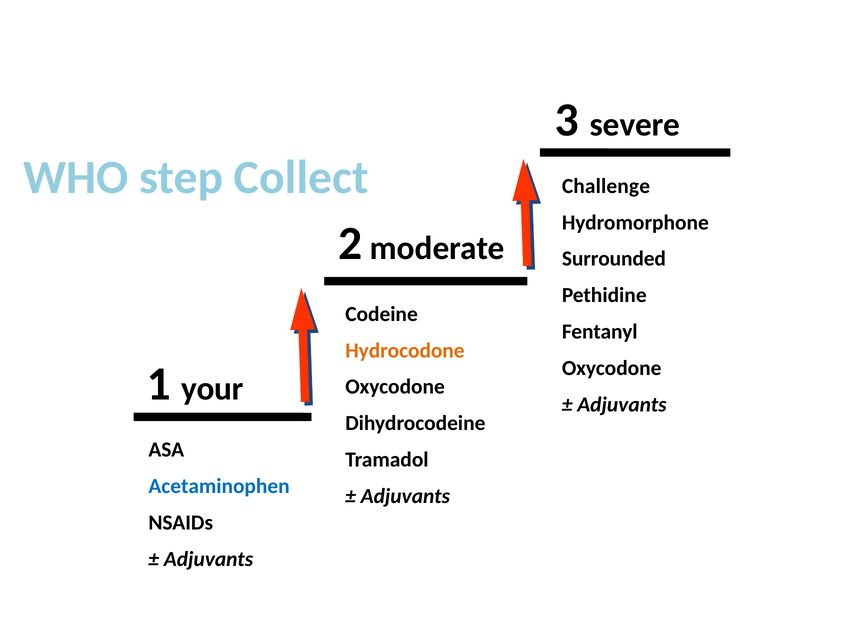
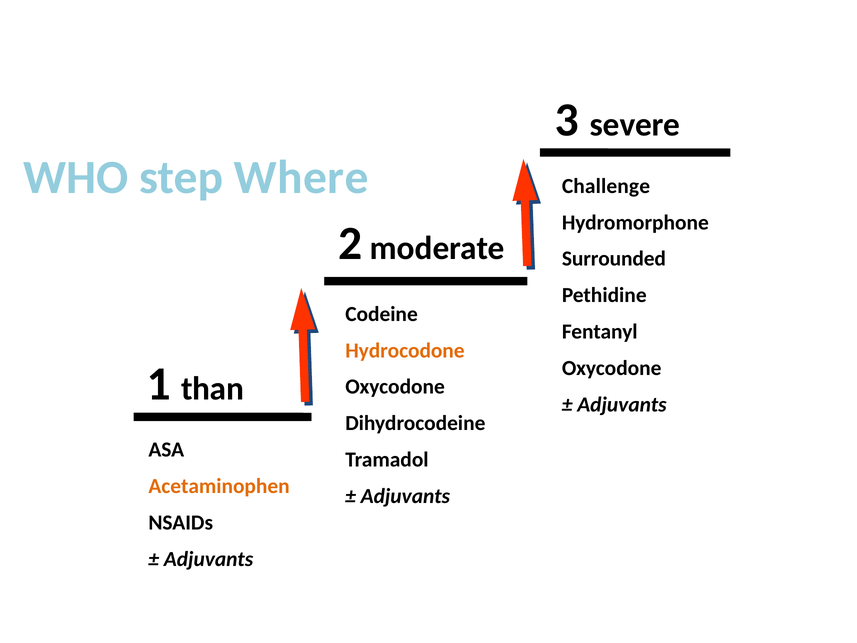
Collect: Collect -> Where
your: your -> than
Acetaminophen colour: blue -> orange
